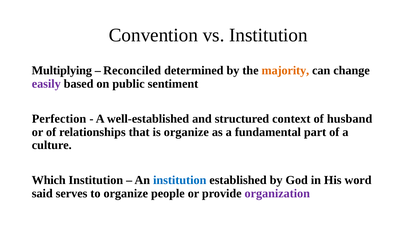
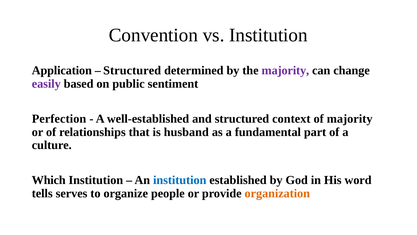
Multiplying: Multiplying -> Application
Reconciled at (132, 71): Reconciled -> Structured
majority at (285, 71) colour: orange -> purple
of husband: husband -> majority
is organize: organize -> husband
said: said -> tells
organization colour: purple -> orange
